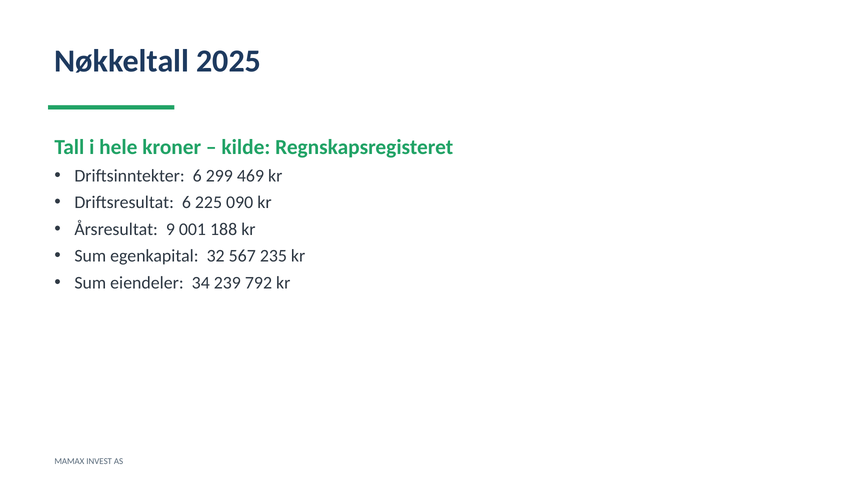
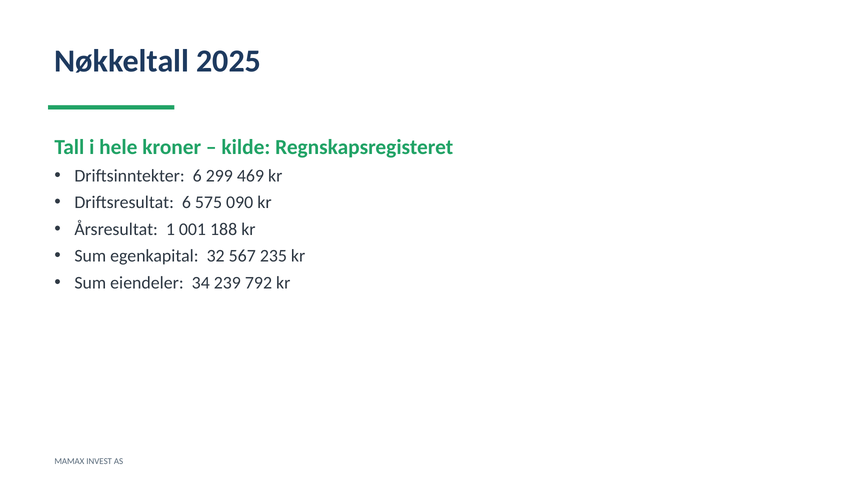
225: 225 -> 575
9: 9 -> 1
